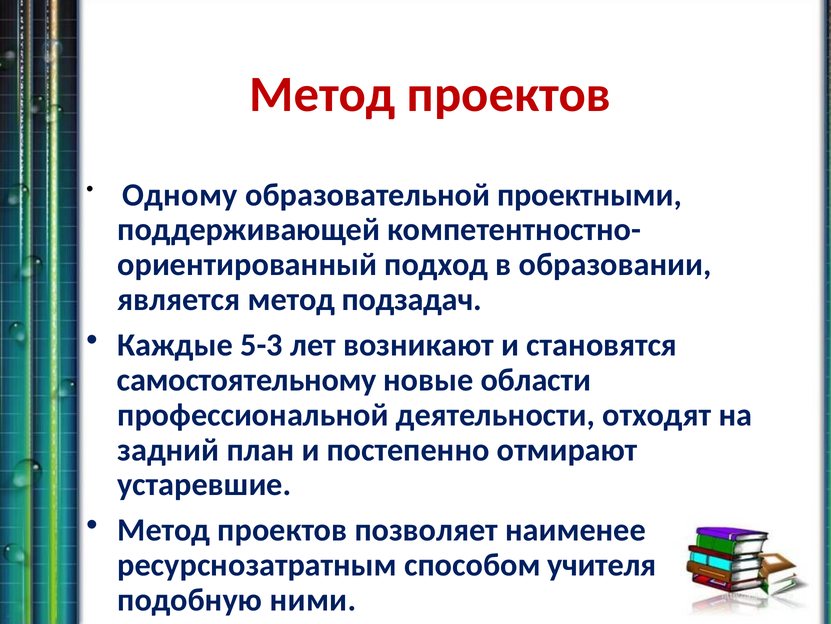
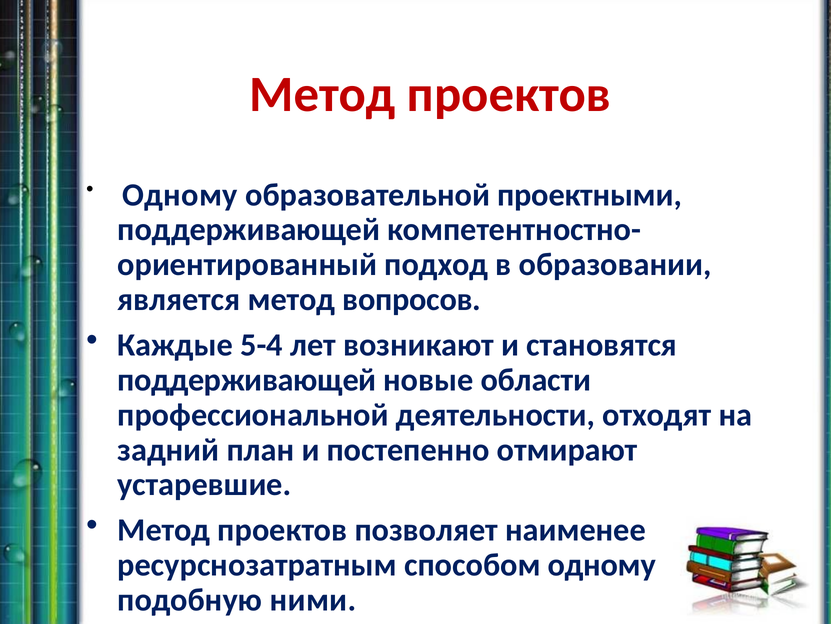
подзадач: подзадач -> вопросов
5-3: 5-3 -> 5-4
самостоятельному at (247, 380): самостоятельному -> поддерживающей
способом учителя: учителя -> одному
